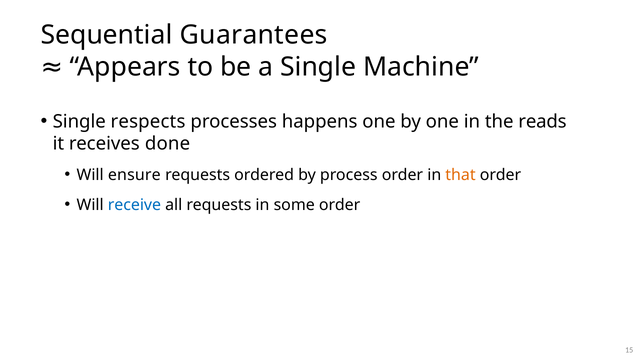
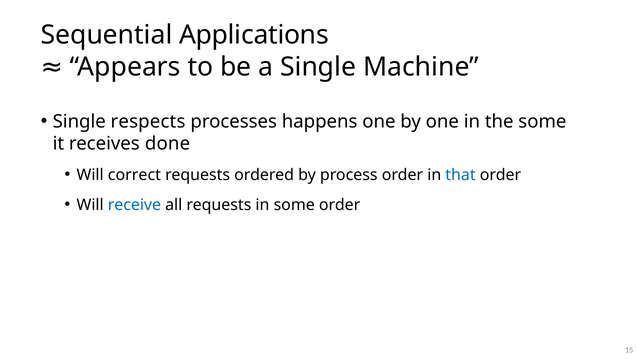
Guarantees: Guarantees -> Applications
the reads: reads -> some
ensure: ensure -> correct
that colour: orange -> blue
